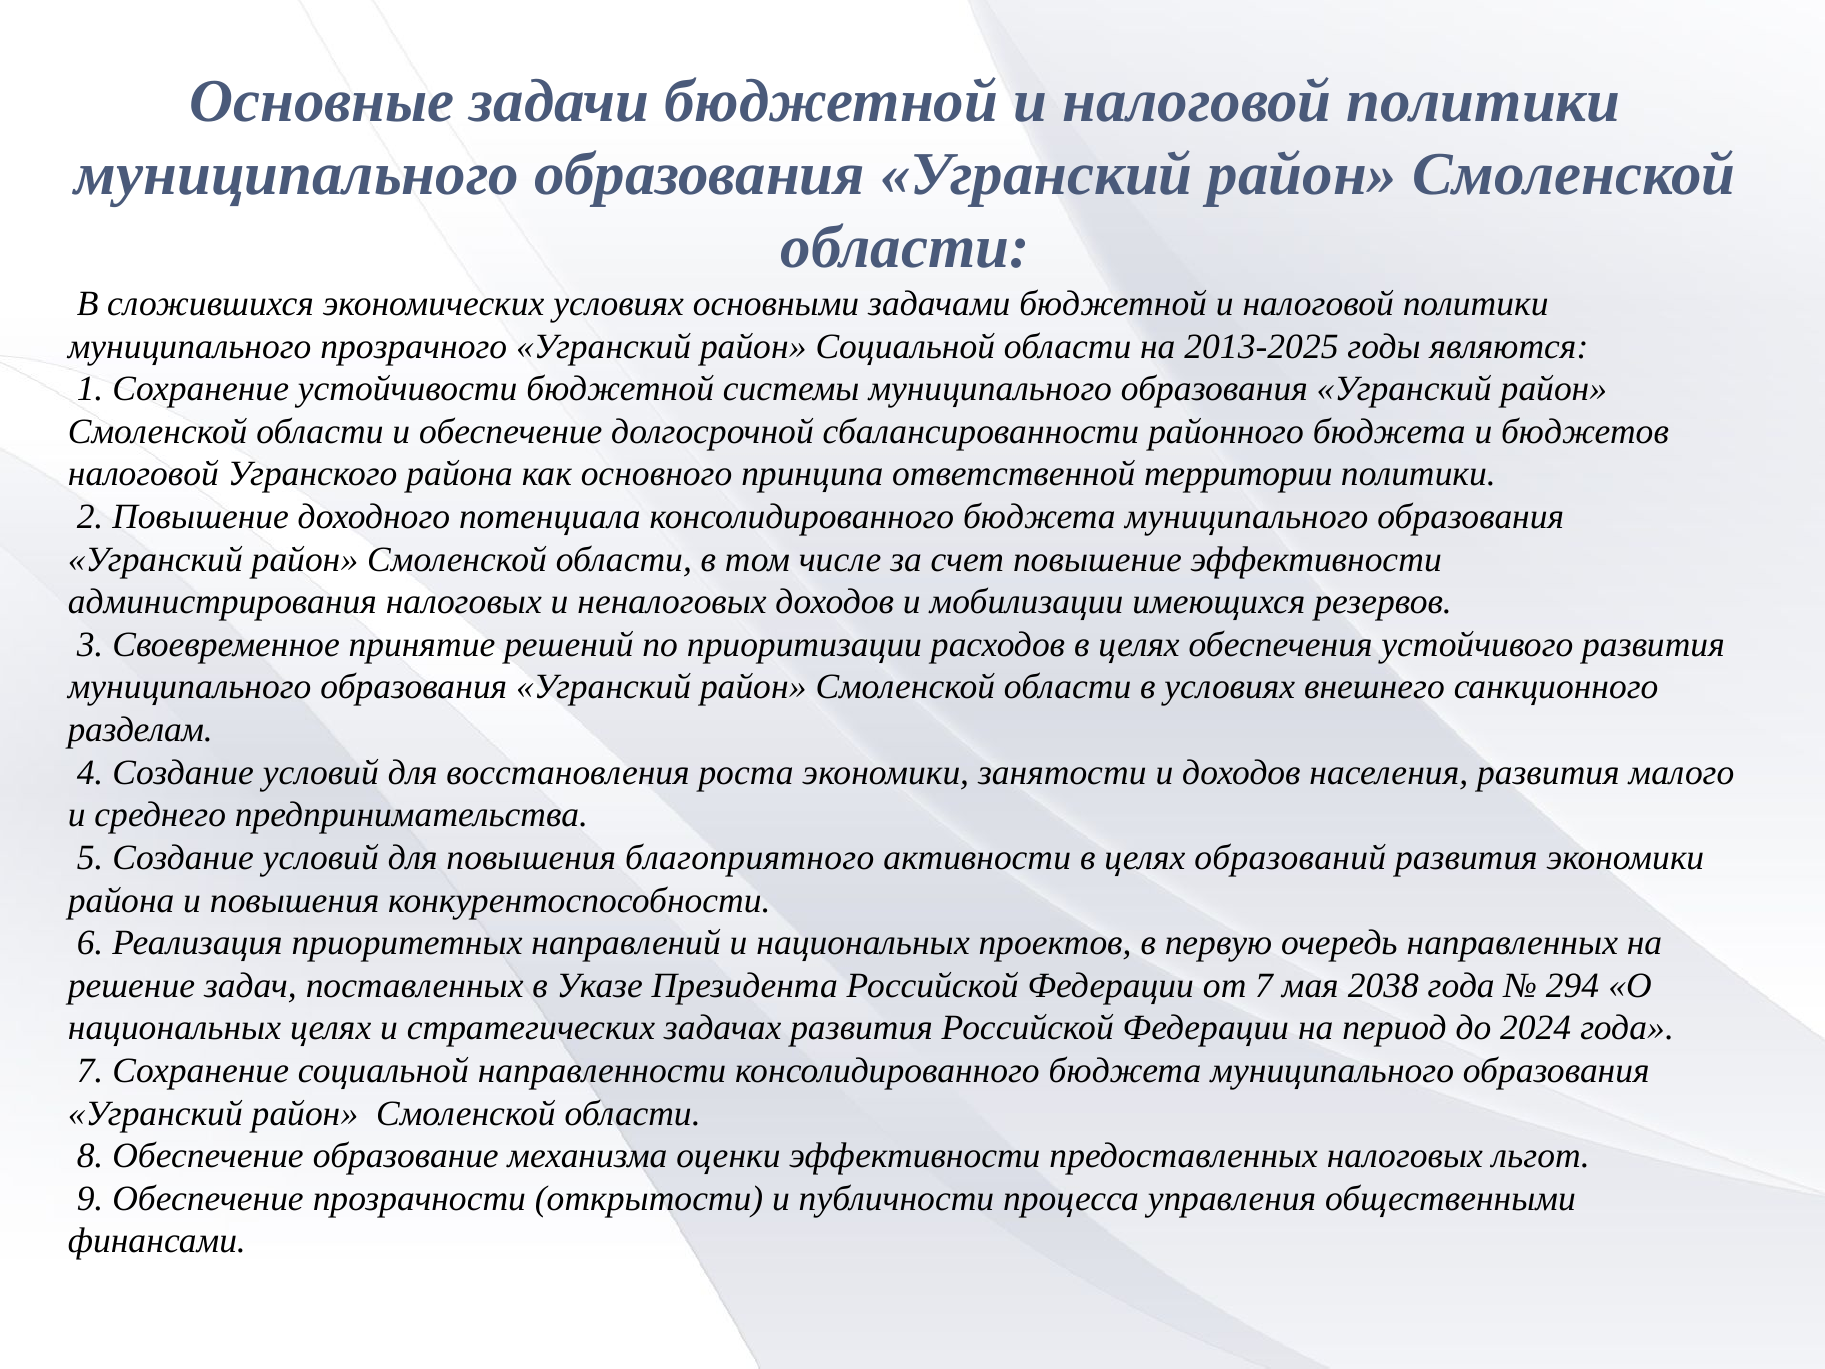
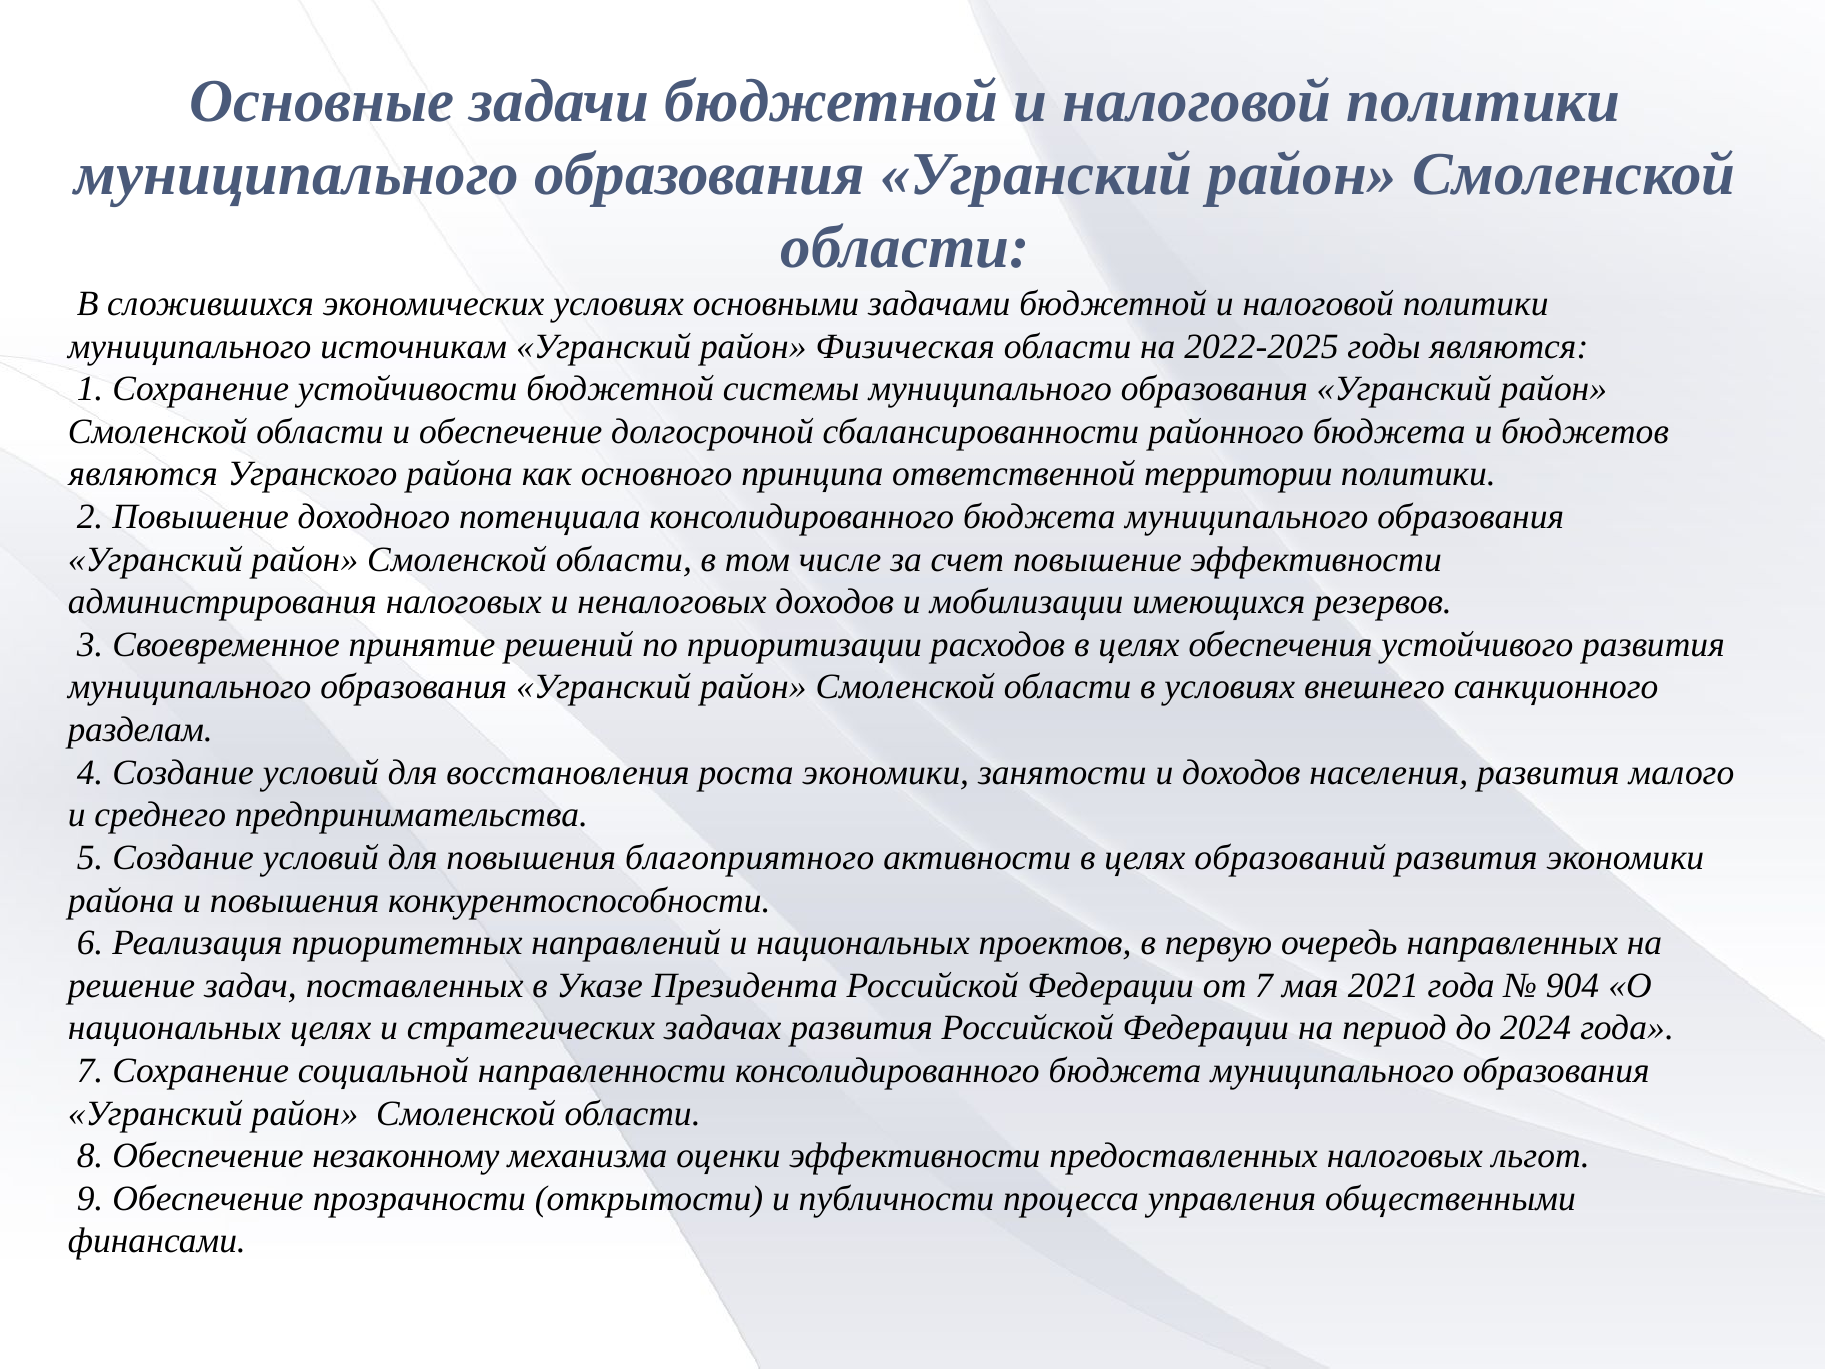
прозрачного: прозрачного -> источникам
район Социальной: Социальной -> Физическая
2013-2025: 2013-2025 -> 2022-2025
налоговой at (143, 474): налоговой -> являются
2038: 2038 -> 2021
294: 294 -> 904
образование: образование -> незаконному
